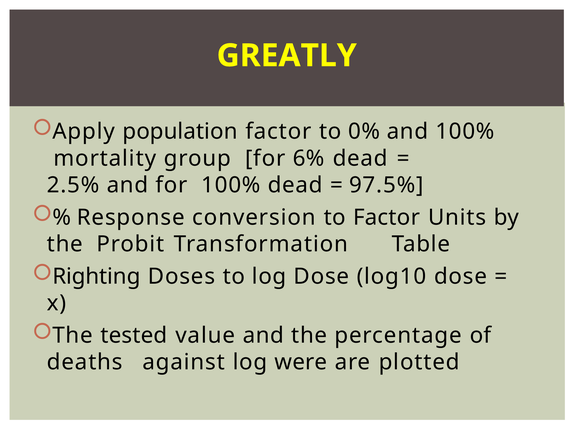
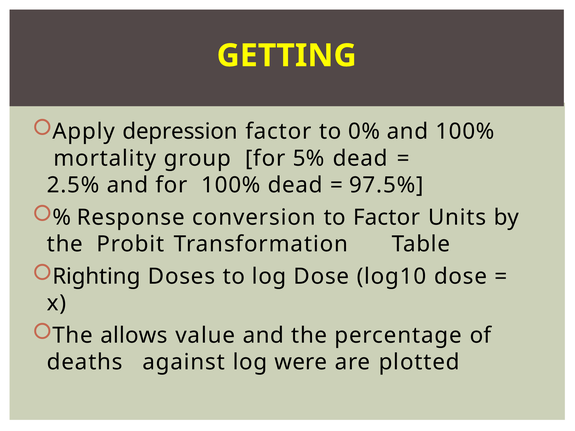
GREATLY: GREATLY -> GETTING
population: population -> depression
6%: 6% -> 5%
tested: tested -> allows
